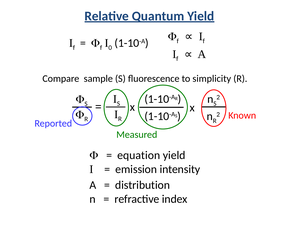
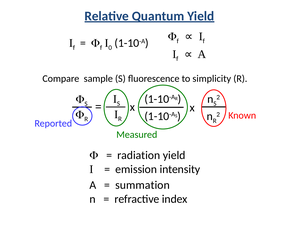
equation: equation -> radiation
distribution: distribution -> summation
